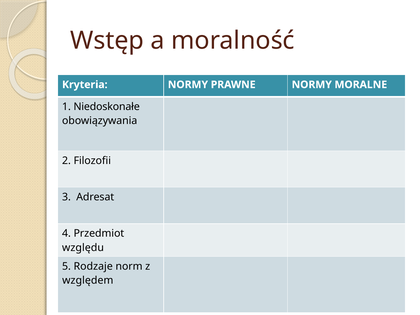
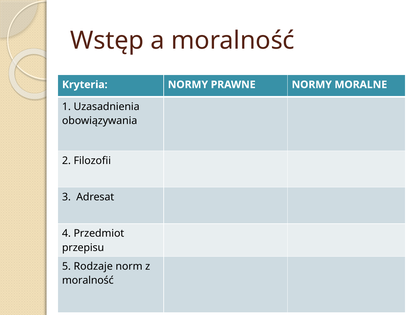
Niedoskonałe: Niedoskonałe -> Uzasadnienia
względu: względu -> przepisu
względem at (88, 281): względem -> moralność
